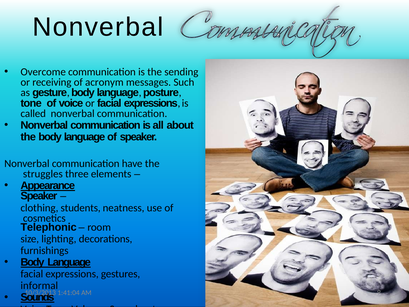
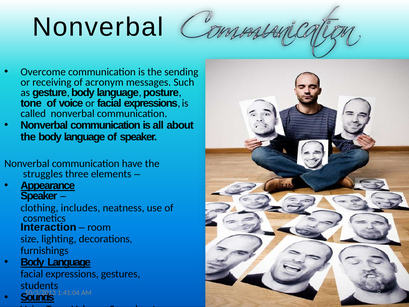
students: students -> includes
Telephonic: Telephonic -> Interaction
informal: informal -> students
